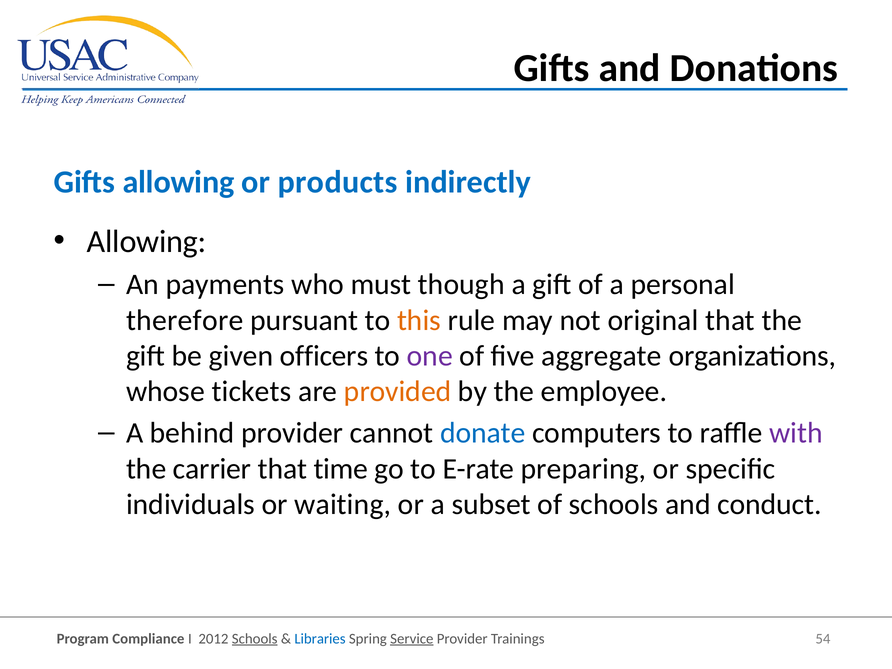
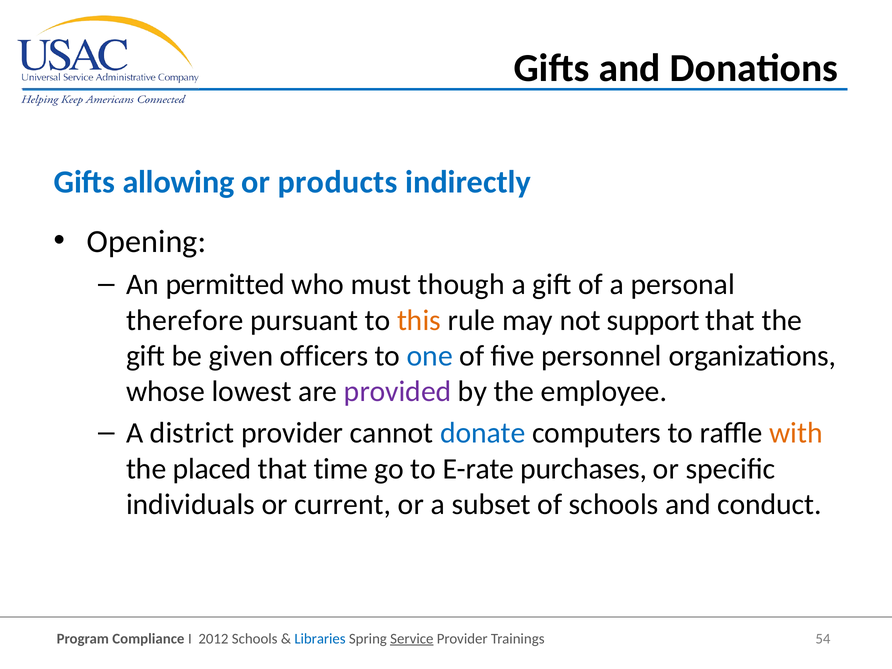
Allowing at (147, 242): Allowing -> Opening
payments: payments -> permitted
original: original -> support
one colour: purple -> blue
aggregate: aggregate -> personnel
tickets: tickets -> lowest
provided colour: orange -> purple
behind: behind -> district
with colour: purple -> orange
carrier: carrier -> placed
preparing: preparing -> purchases
waiting: waiting -> current
Schools at (255, 639) underline: present -> none
